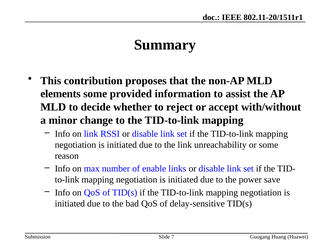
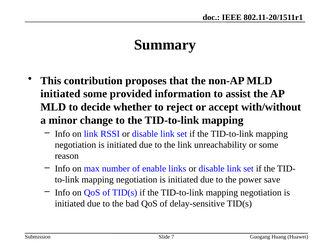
elements at (61, 94): elements -> initiated
